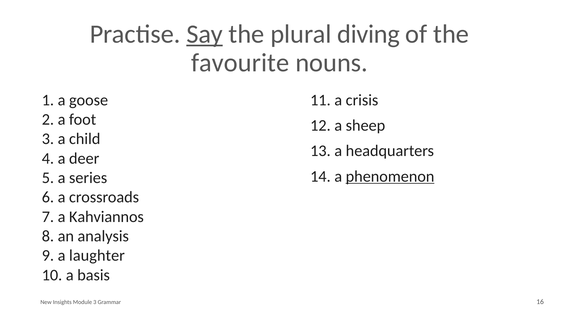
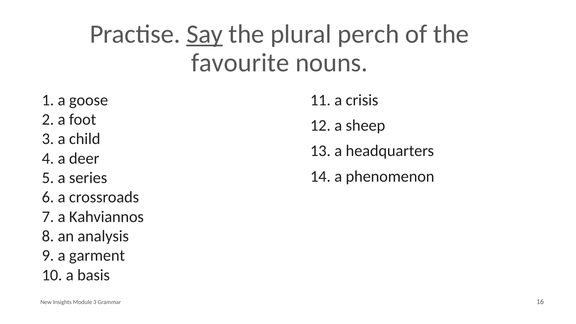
diving: diving -> perch
phenomenon underline: present -> none
laughter: laughter -> garment
